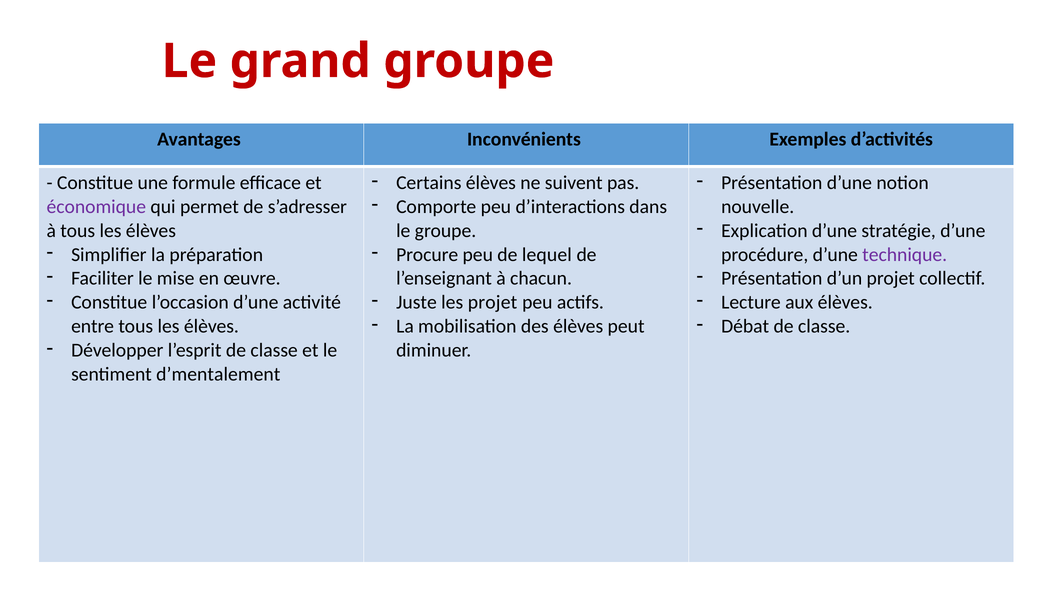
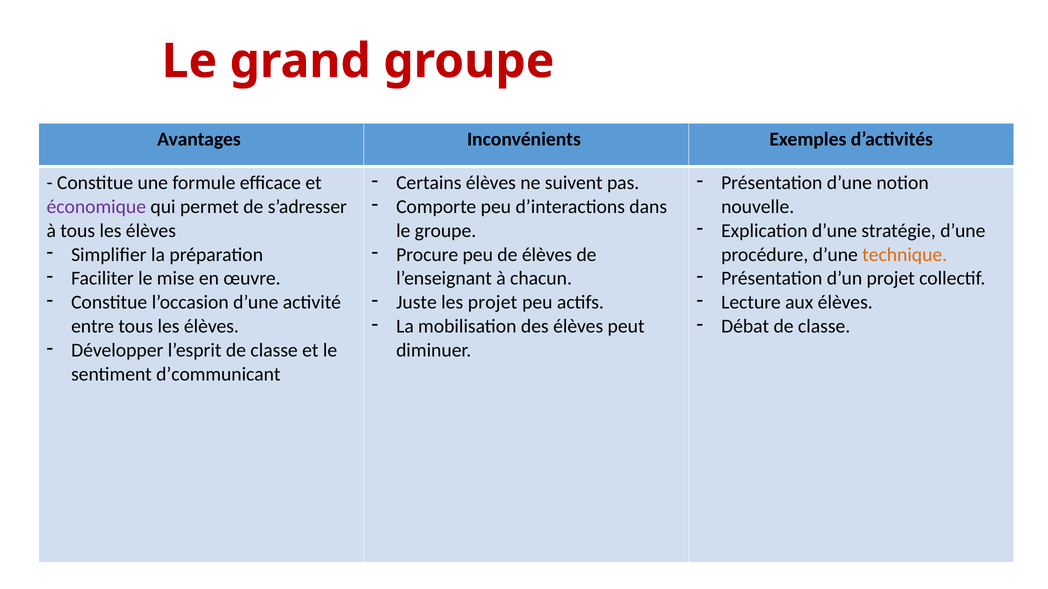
de lequel: lequel -> élèves
technique colour: purple -> orange
d’mentalement: d’mentalement -> d’communicant
